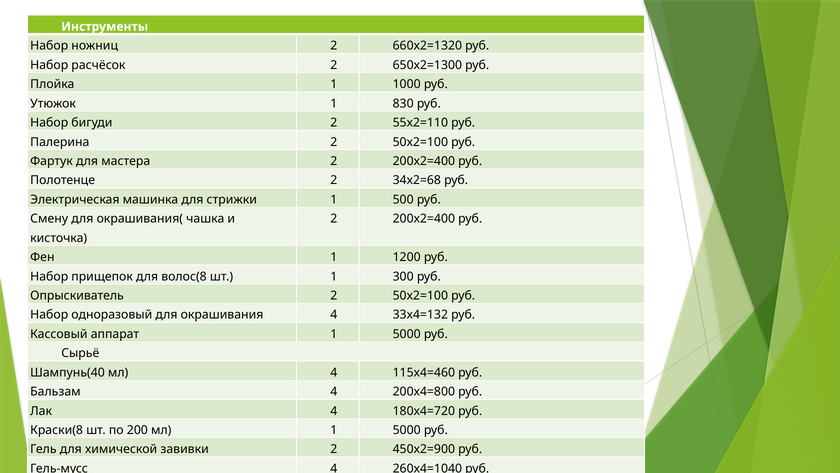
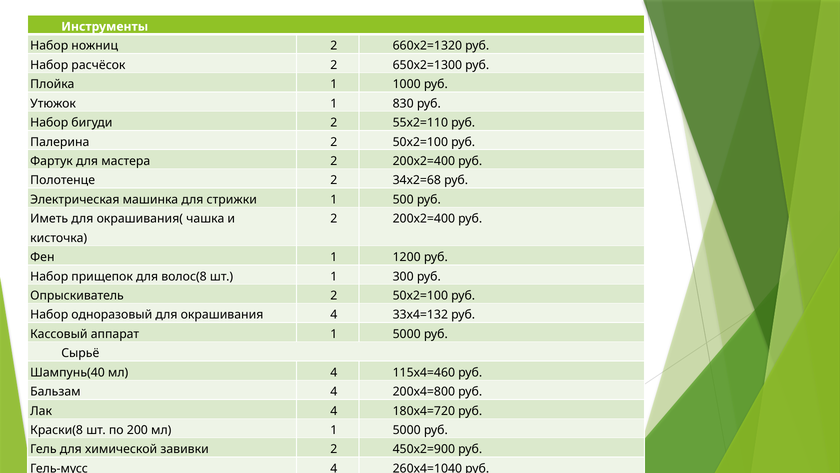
Смену: Смену -> Иметь
